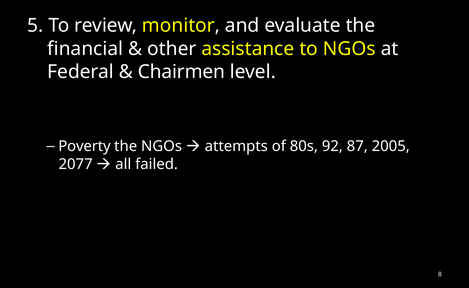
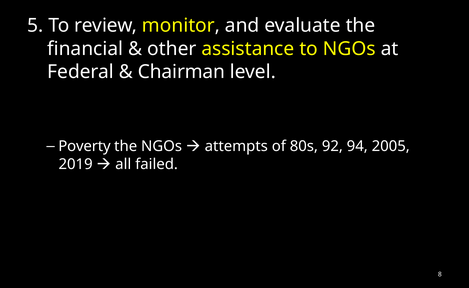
Chairmen: Chairmen -> Chairman
87: 87 -> 94
2077: 2077 -> 2019
